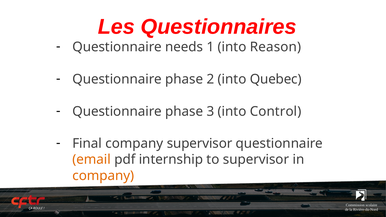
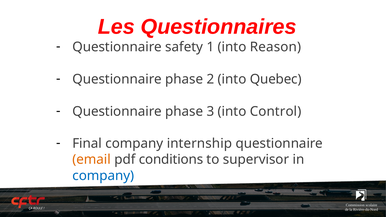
needs: needs -> safety
company supervisor: supervisor -> internship
internship: internship -> conditions
company at (103, 176) colour: orange -> blue
